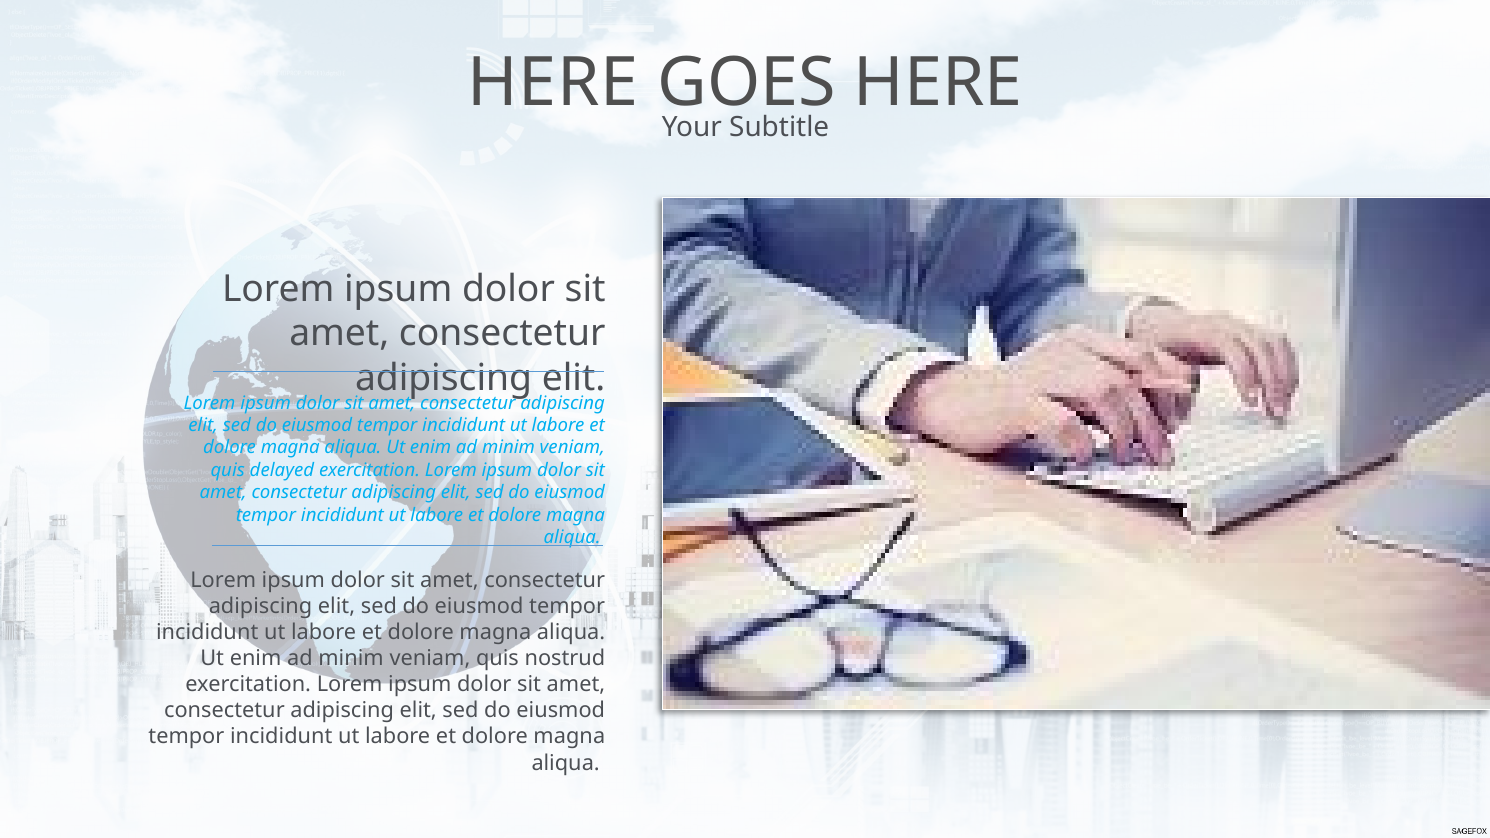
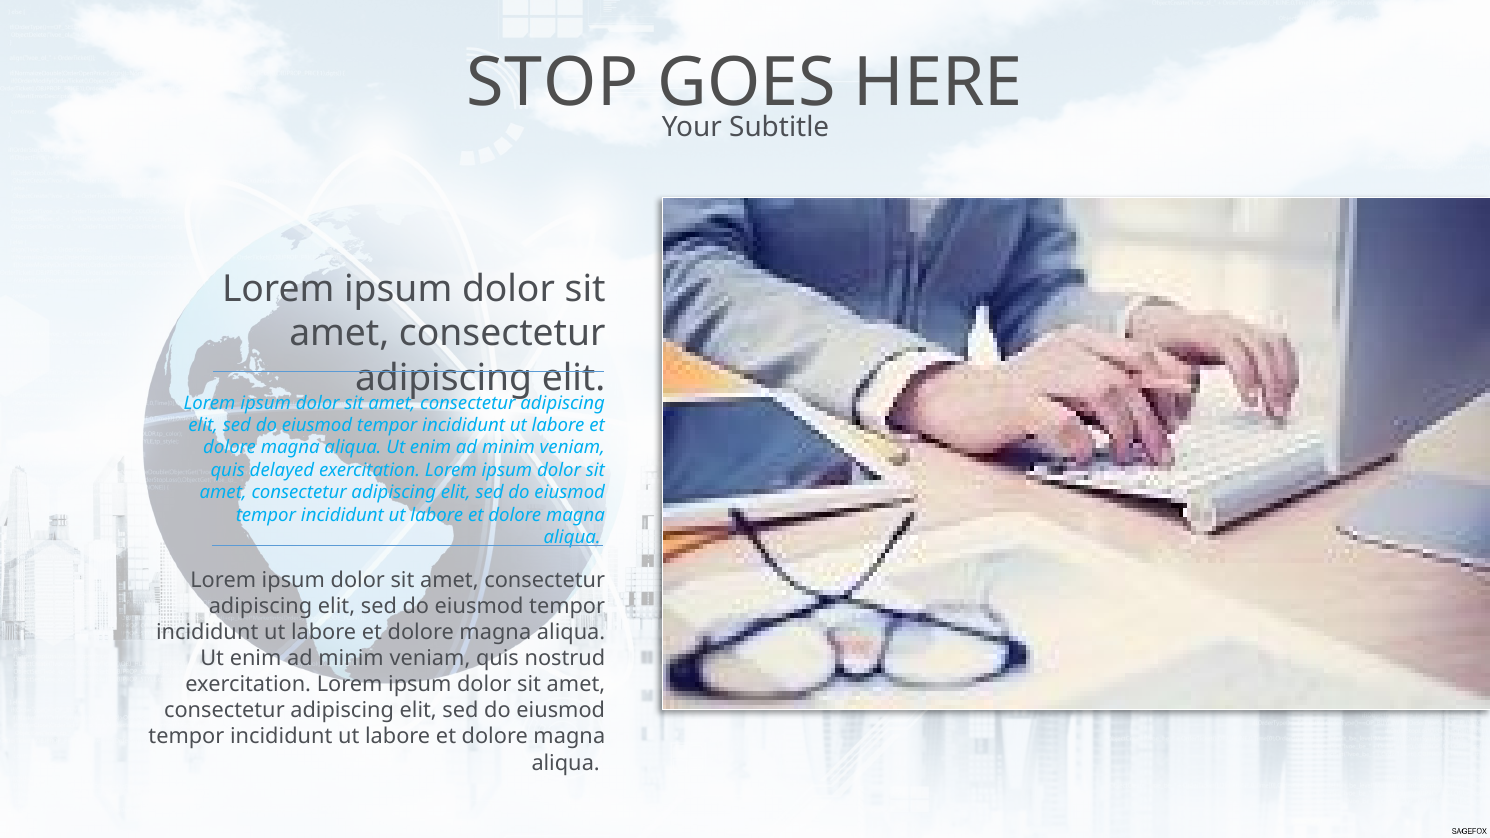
HERE at (553, 83): HERE -> STOP
